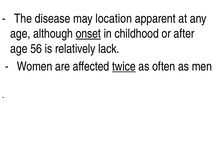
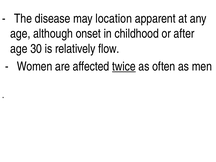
onset underline: present -> none
56: 56 -> 30
lack: lack -> flow
